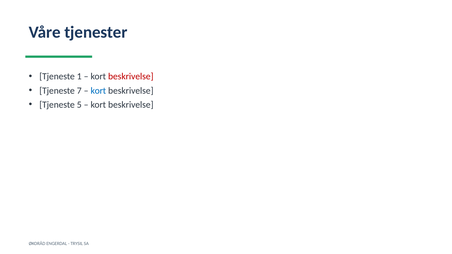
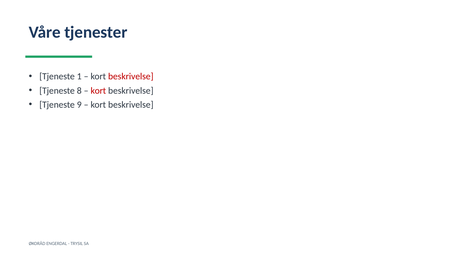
7: 7 -> 8
kort at (98, 91) colour: blue -> red
5: 5 -> 9
